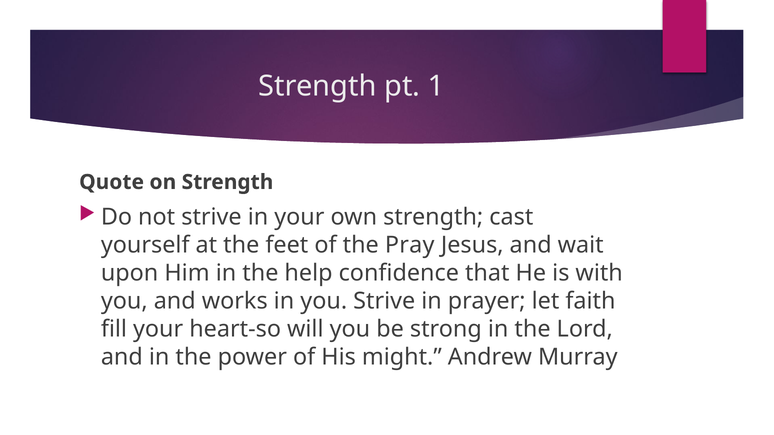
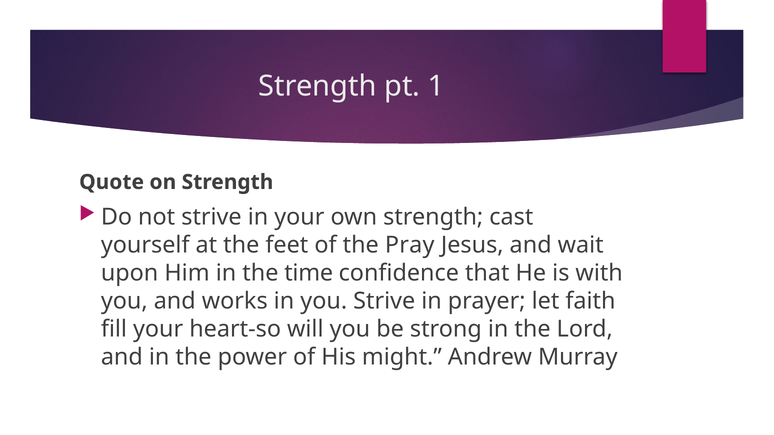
help: help -> time
